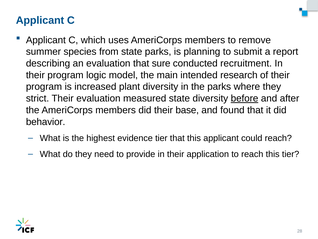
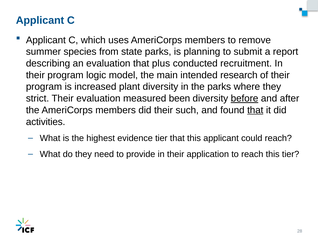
sure: sure -> plus
measured state: state -> been
base: base -> such
that at (255, 110) underline: none -> present
behavior: behavior -> activities
